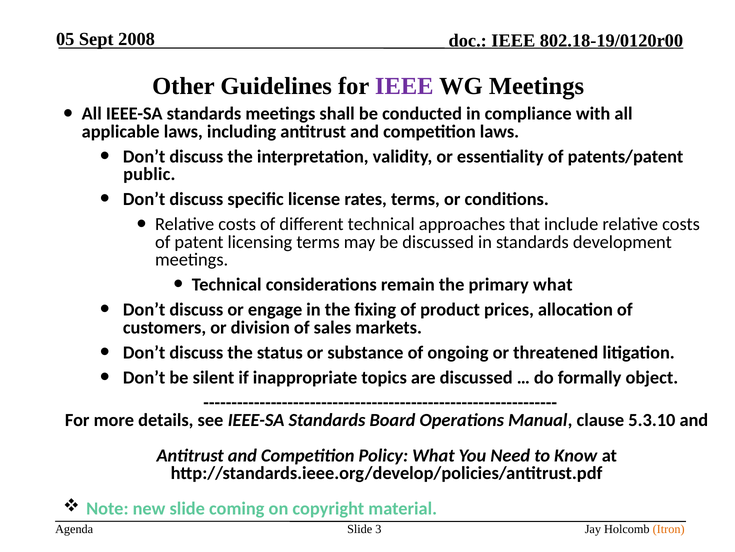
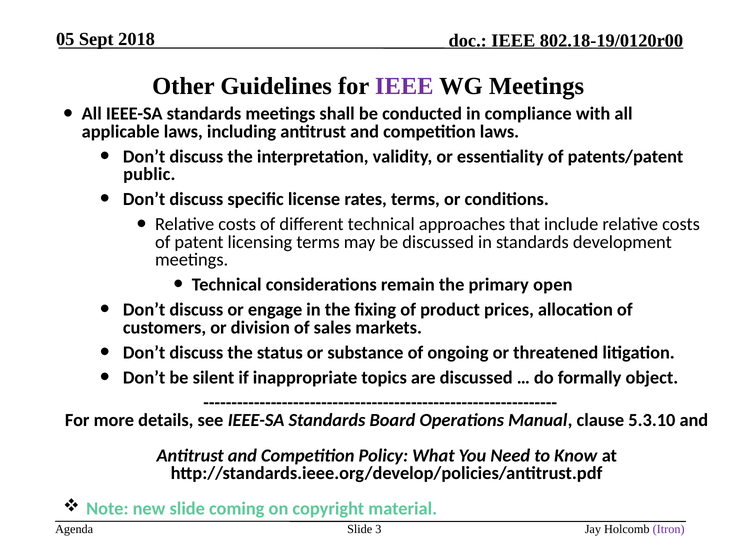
2008: 2008 -> 2018
primary what: what -> open
Itron colour: orange -> purple
